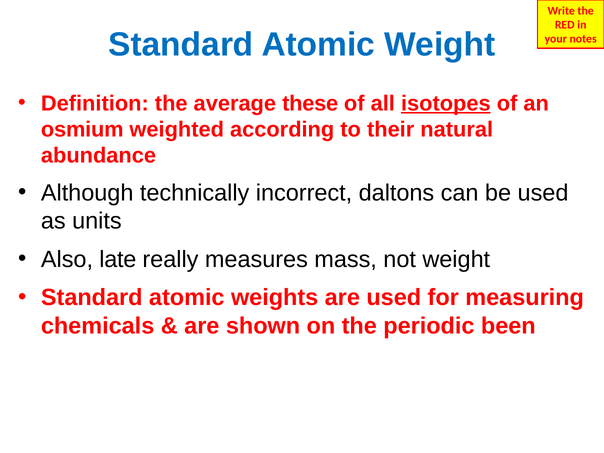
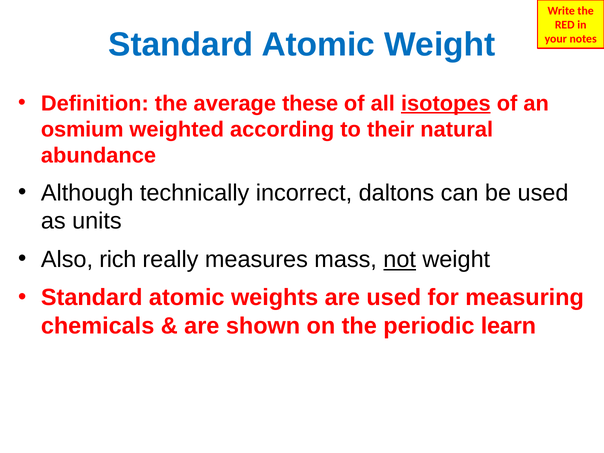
late: late -> rich
not underline: none -> present
been: been -> learn
